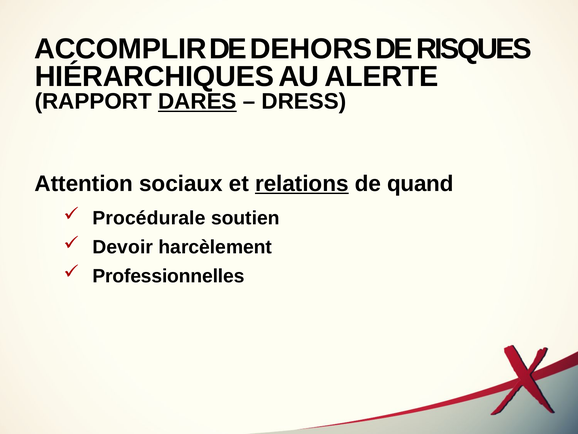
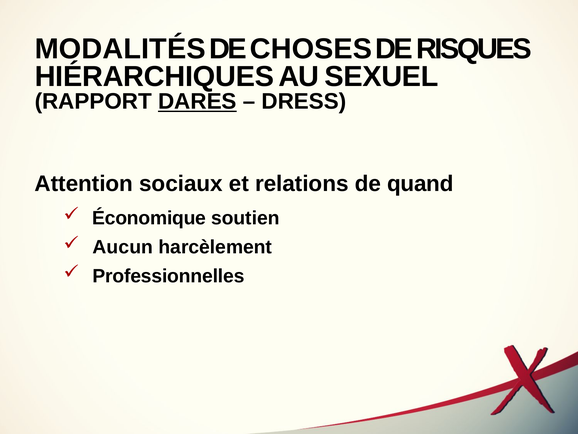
ACCOMPLIR: ACCOMPLIR -> MODALITÉS
DEHORS: DEHORS -> CHOSES
ALERTE: ALERTE -> SEXUEL
relations underline: present -> none
Procédurale: Procédurale -> Économique
Devoir: Devoir -> Aucun
